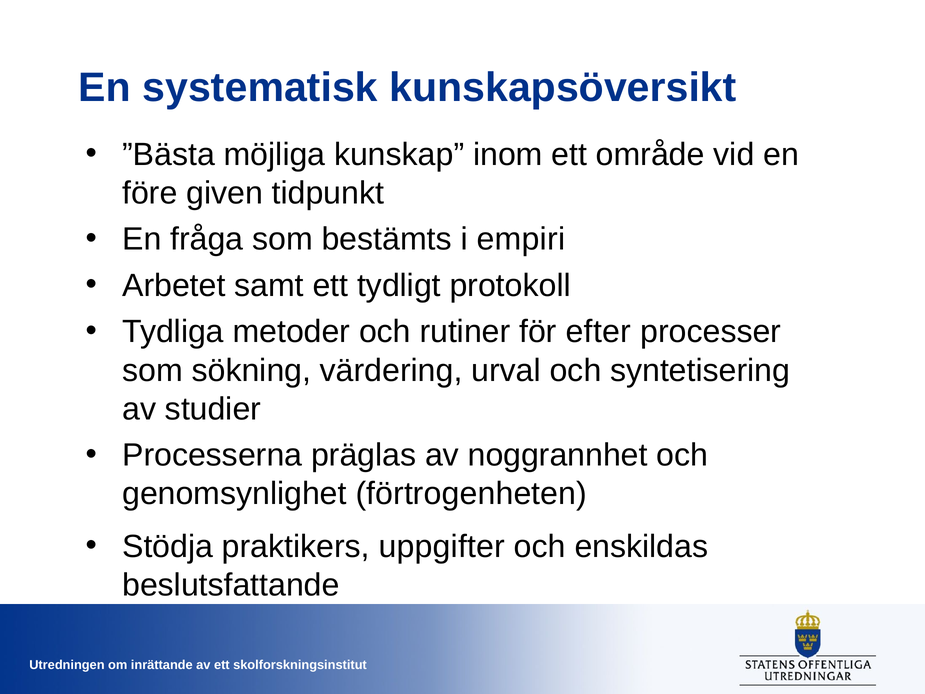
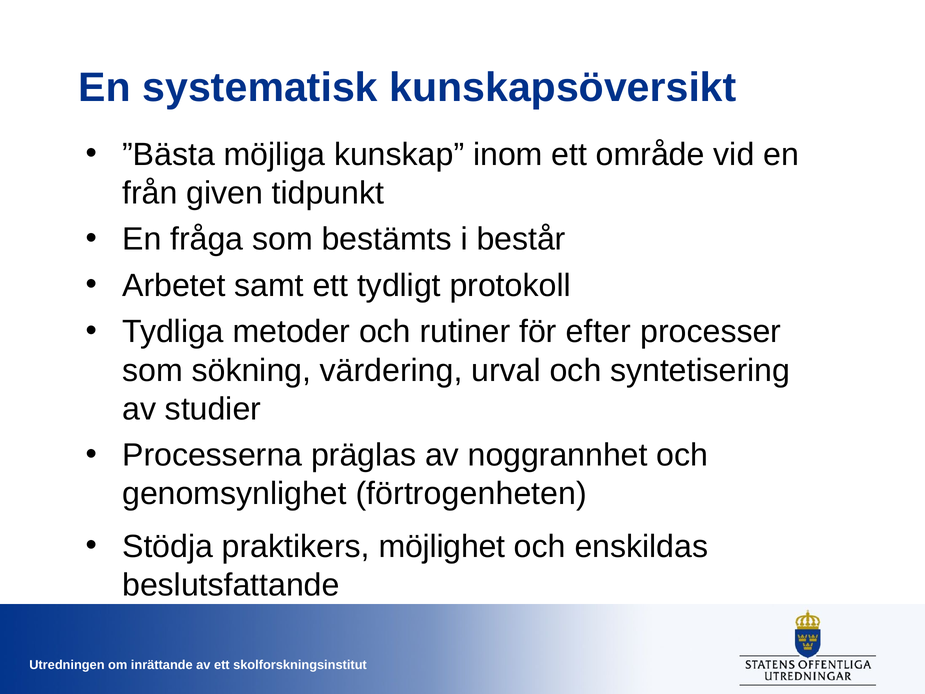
före: före -> från
empiri: empiri -> består
uppgifter: uppgifter -> möjlighet
